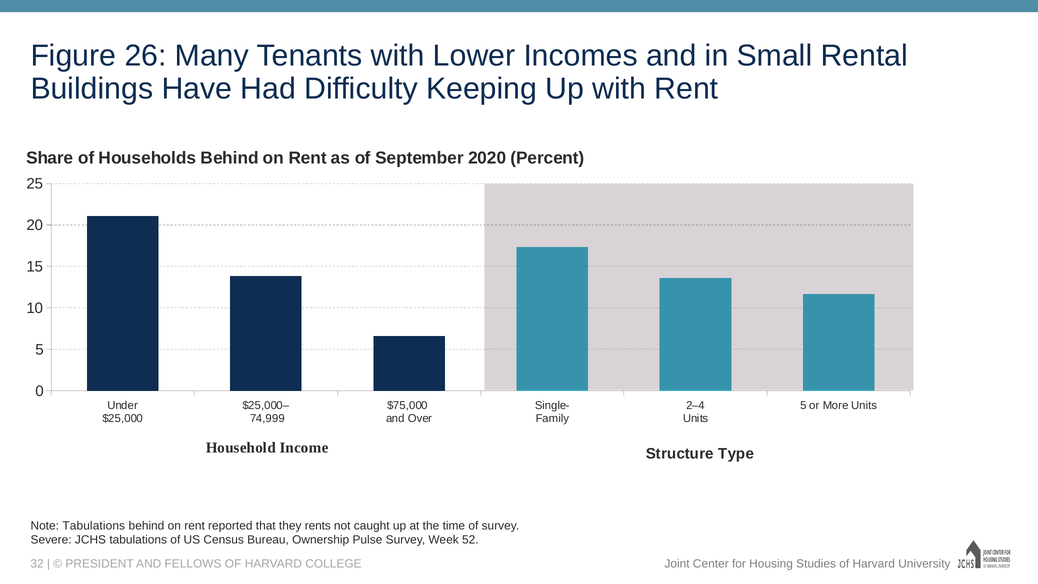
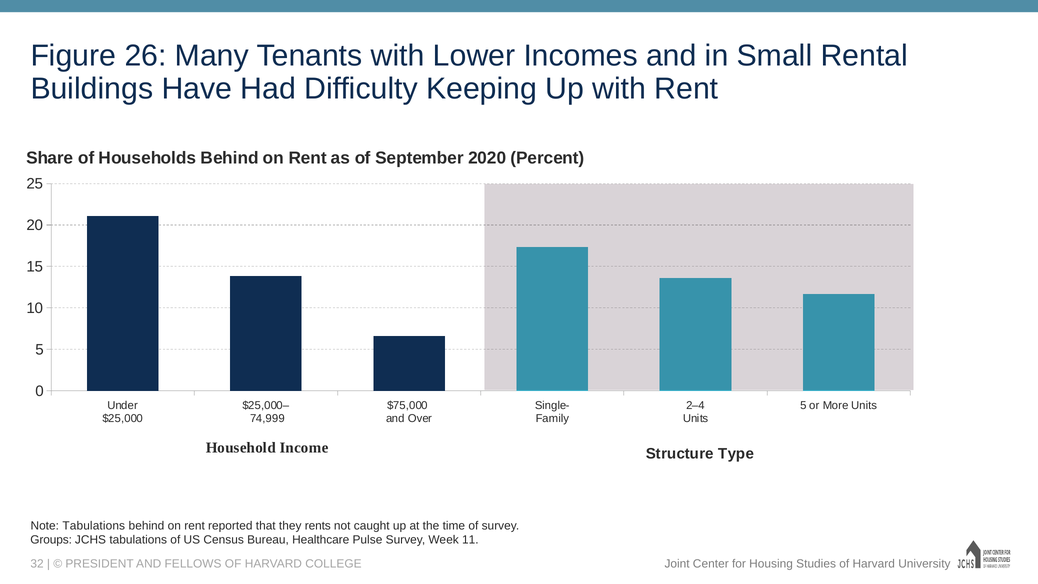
Severe: Severe -> Groups
Ownership: Ownership -> Healthcare
52: 52 -> 11
